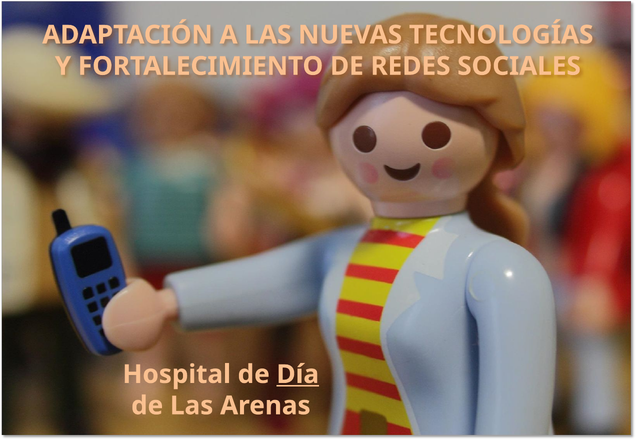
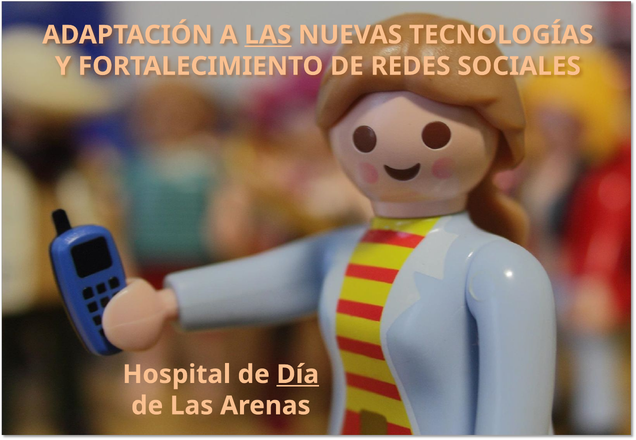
LAS at (268, 35) underline: none -> present
